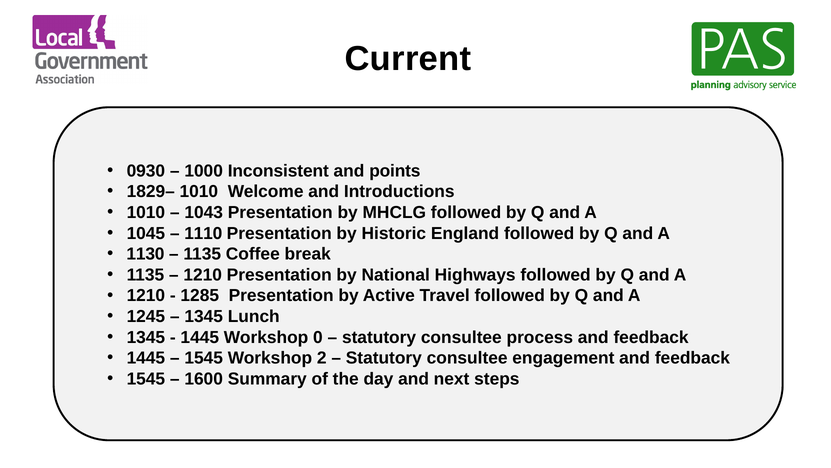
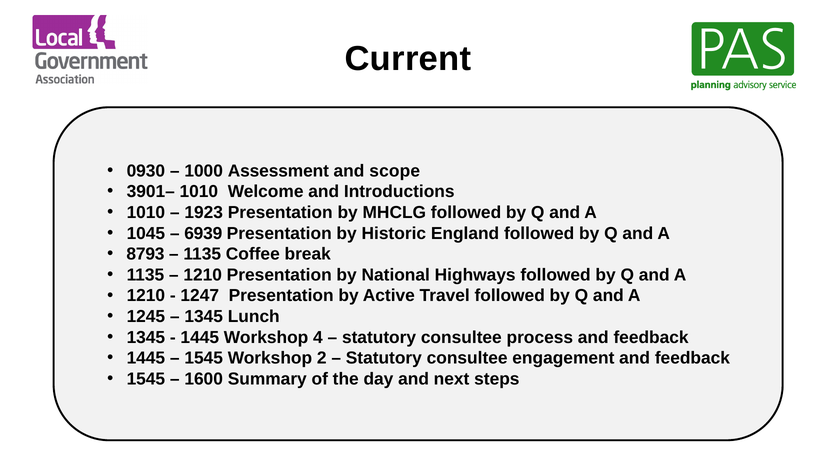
Inconsistent: Inconsistent -> Assessment
points: points -> scope
1829–: 1829– -> 3901–
1043: 1043 -> 1923
1110: 1110 -> 6939
1130: 1130 -> 8793
1285: 1285 -> 1247
0: 0 -> 4
